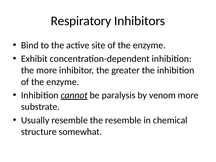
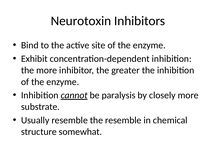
Respiratory: Respiratory -> Neurotoxin
venom: venom -> closely
